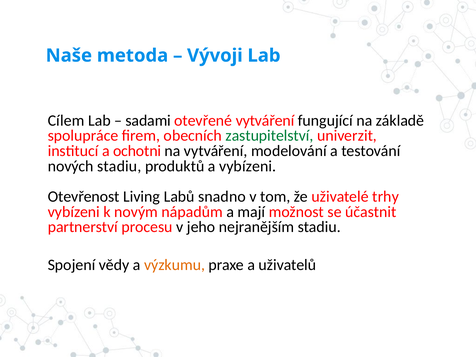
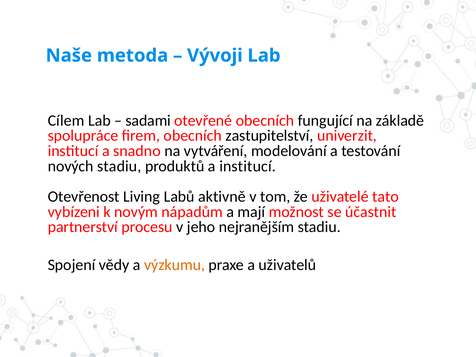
otevřené vytváření: vytváření -> obecních
zastupitelství colour: green -> black
ochotni: ochotni -> snadno
a vybízeni: vybízeni -> institucí
snadno: snadno -> aktivně
trhy: trhy -> tato
